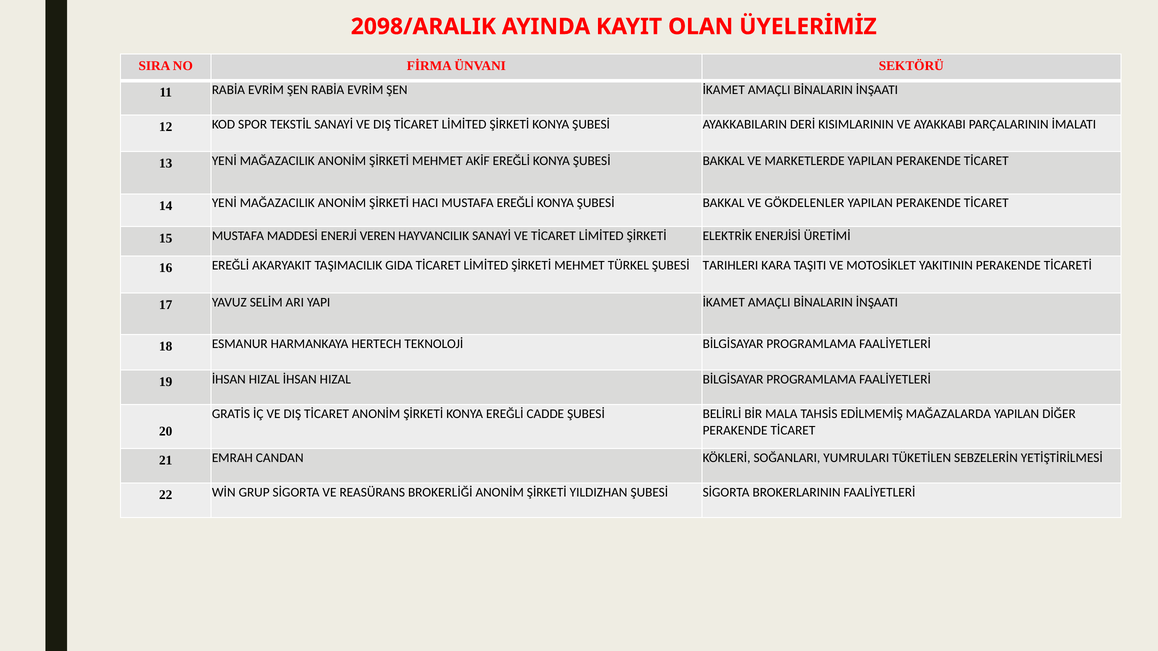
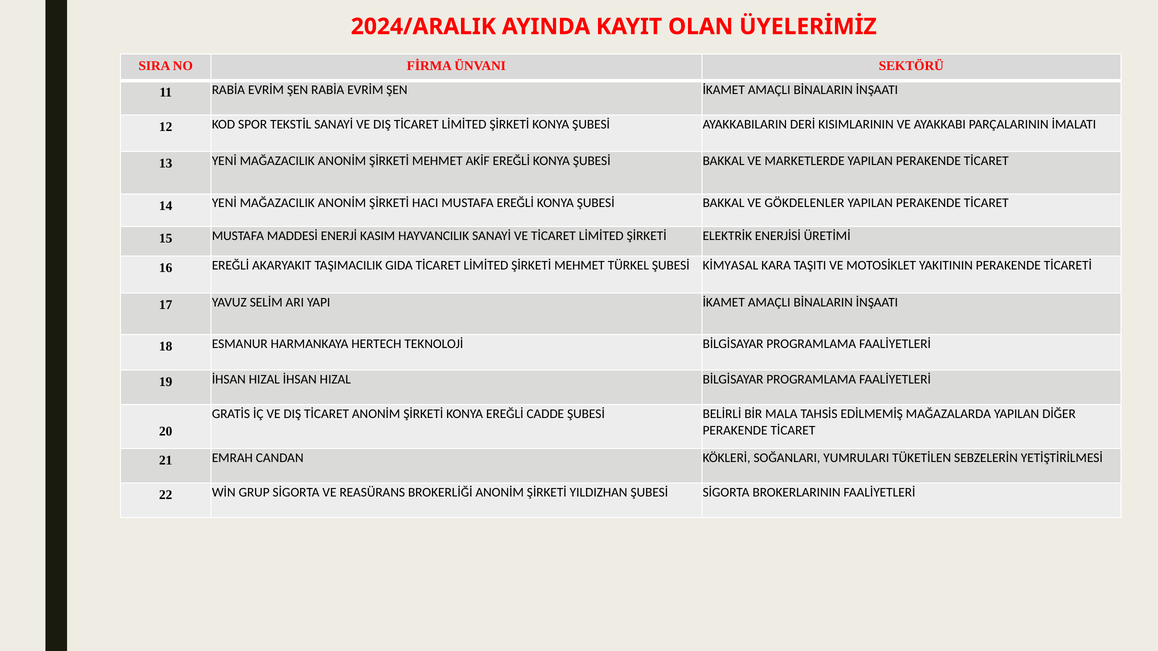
2098/ARALIK: 2098/ARALIK -> 2024/ARALIK
VEREN: VEREN -> KASIM
TARIHLERI: TARIHLERI -> KİMYASAL
